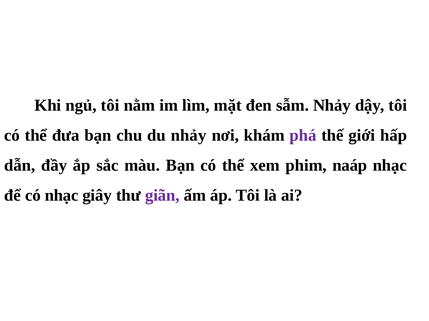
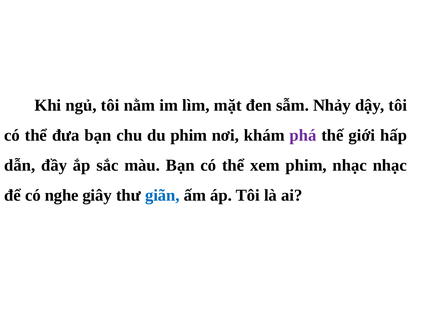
du nhảy: nhảy -> phim
phim naáp: naáp -> nhạc
có nhạc: nhạc -> nghe
giãn colour: purple -> blue
